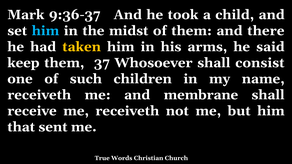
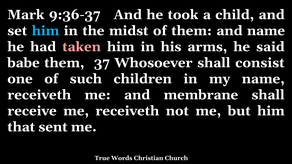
and there: there -> name
taken colour: yellow -> pink
keep: keep -> babe
